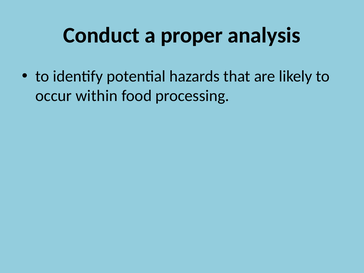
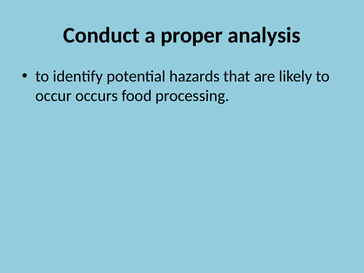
within: within -> occurs
